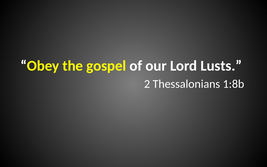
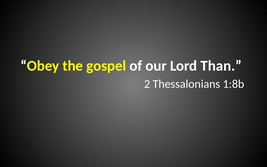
Lusts: Lusts -> Than
